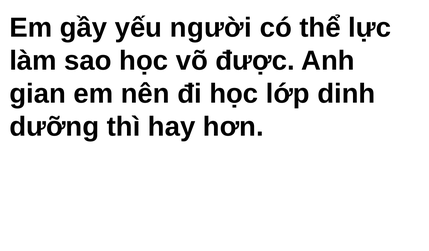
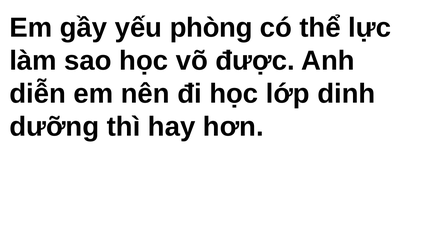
người: người -> phòng
gian: gian -> diễn
